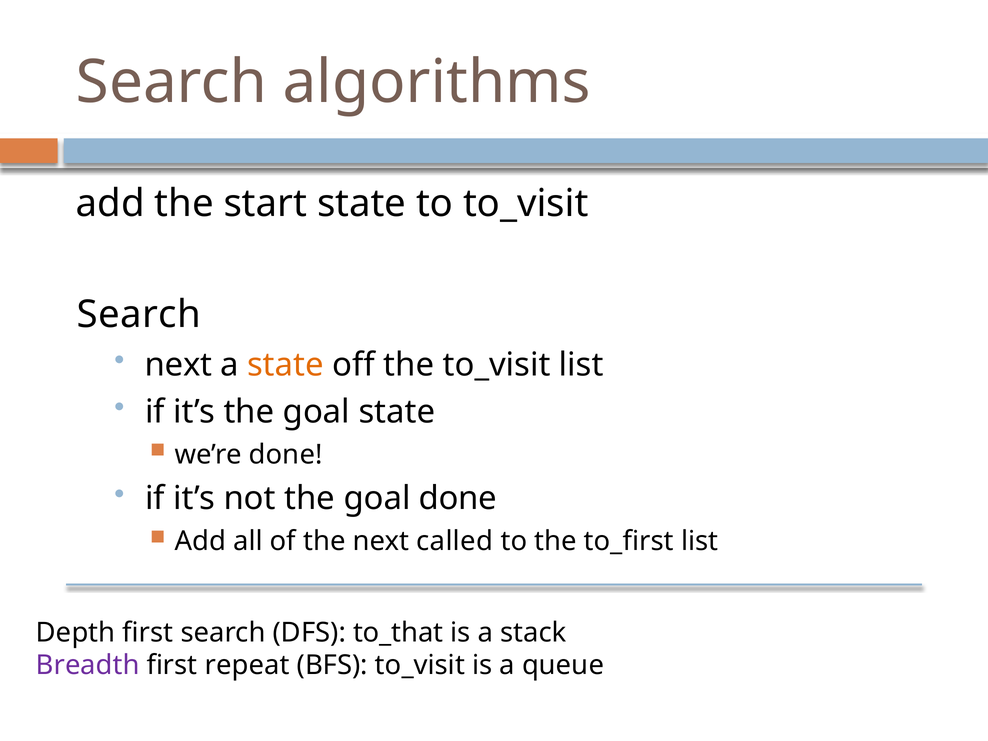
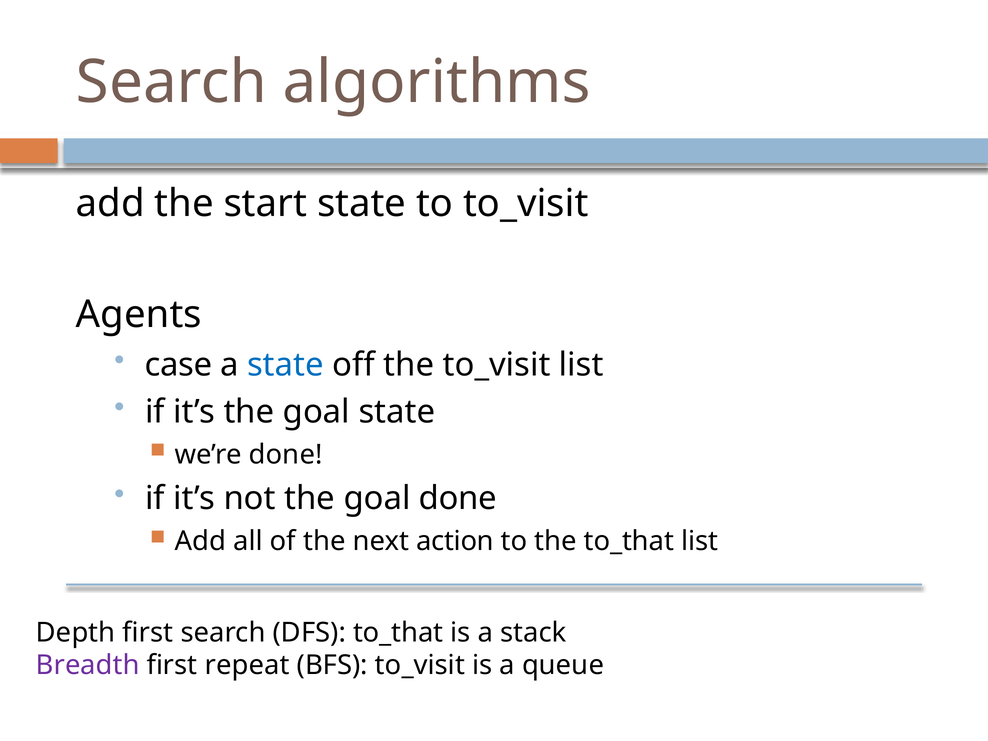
Search at (139, 315): Search -> Agents
next at (178, 365): next -> case
state at (285, 365) colour: orange -> blue
called: called -> action
the to_first: to_first -> to_that
